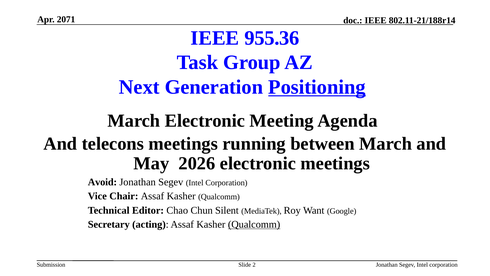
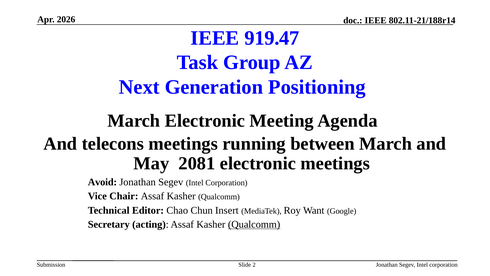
2071: 2071 -> 2026
955.36: 955.36 -> 919.47
Positioning underline: present -> none
2026: 2026 -> 2081
Silent: Silent -> Insert
